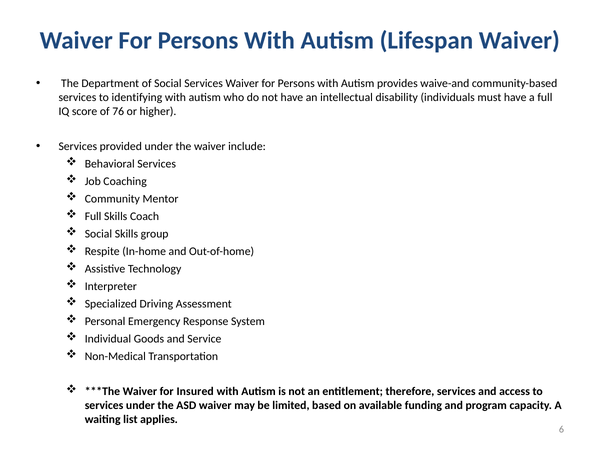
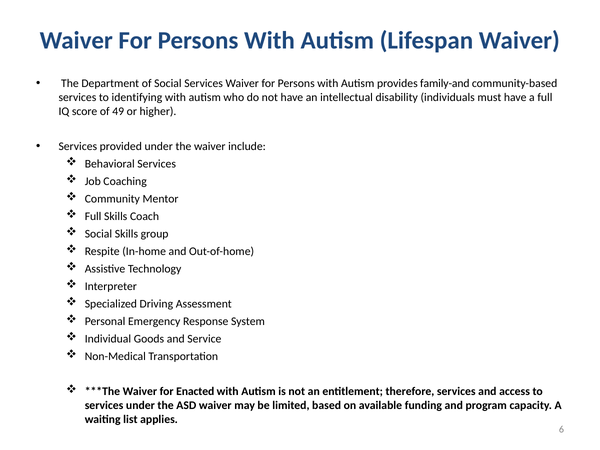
waive-and: waive-and -> family-and
76: 76 -> 49
Insured: Insured -> Enacted
